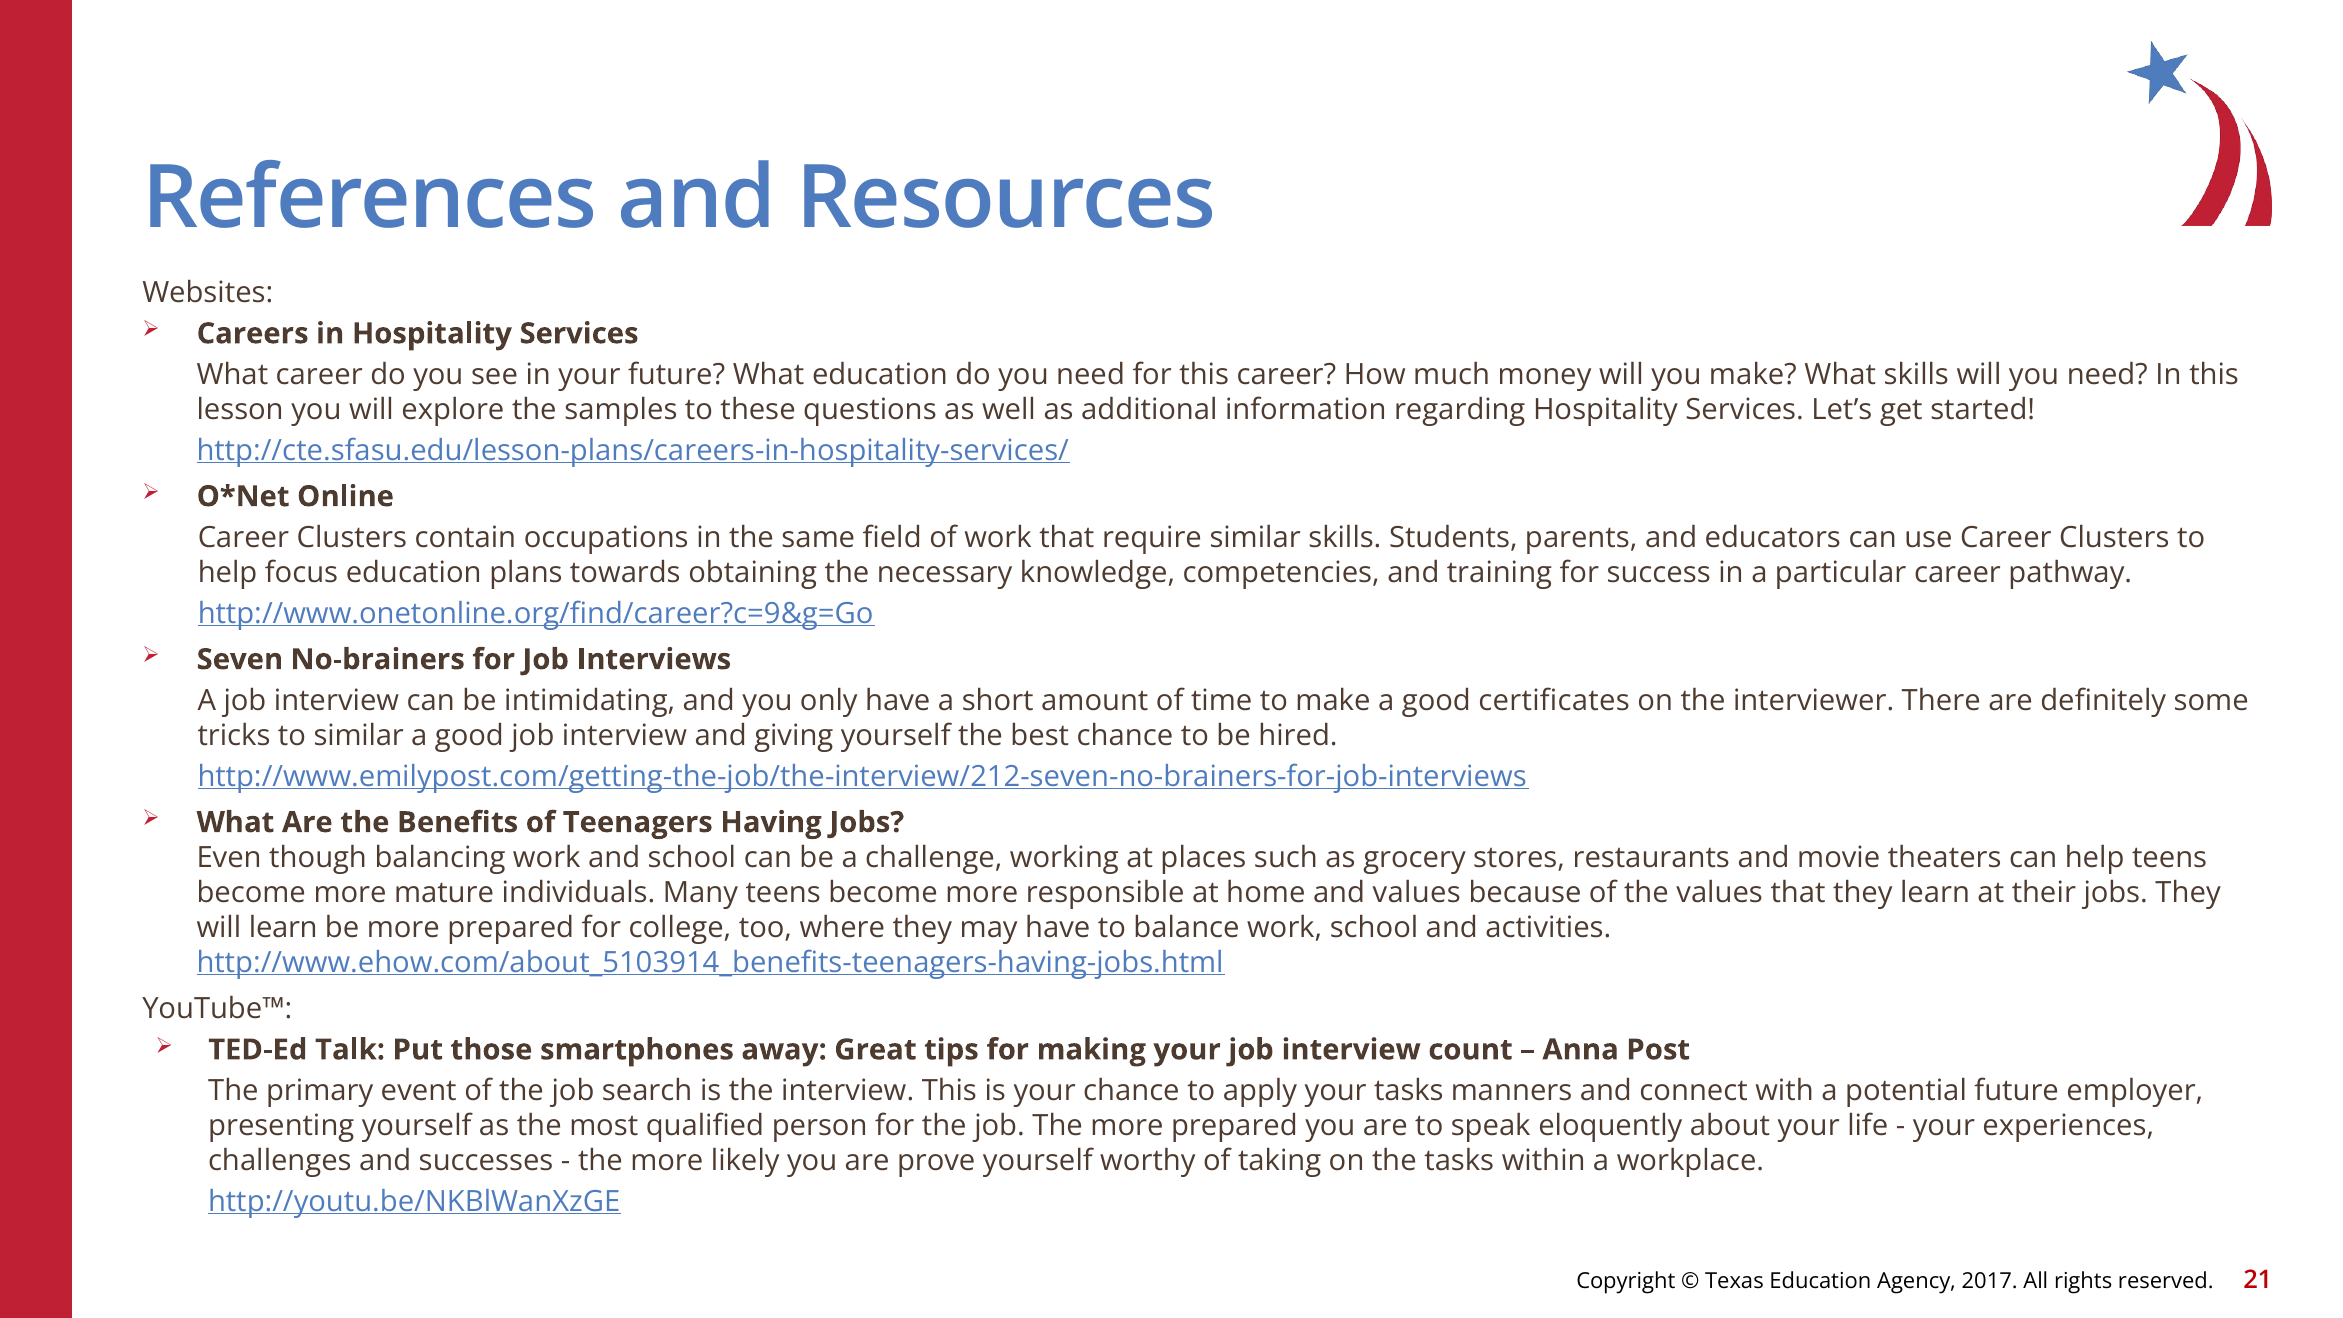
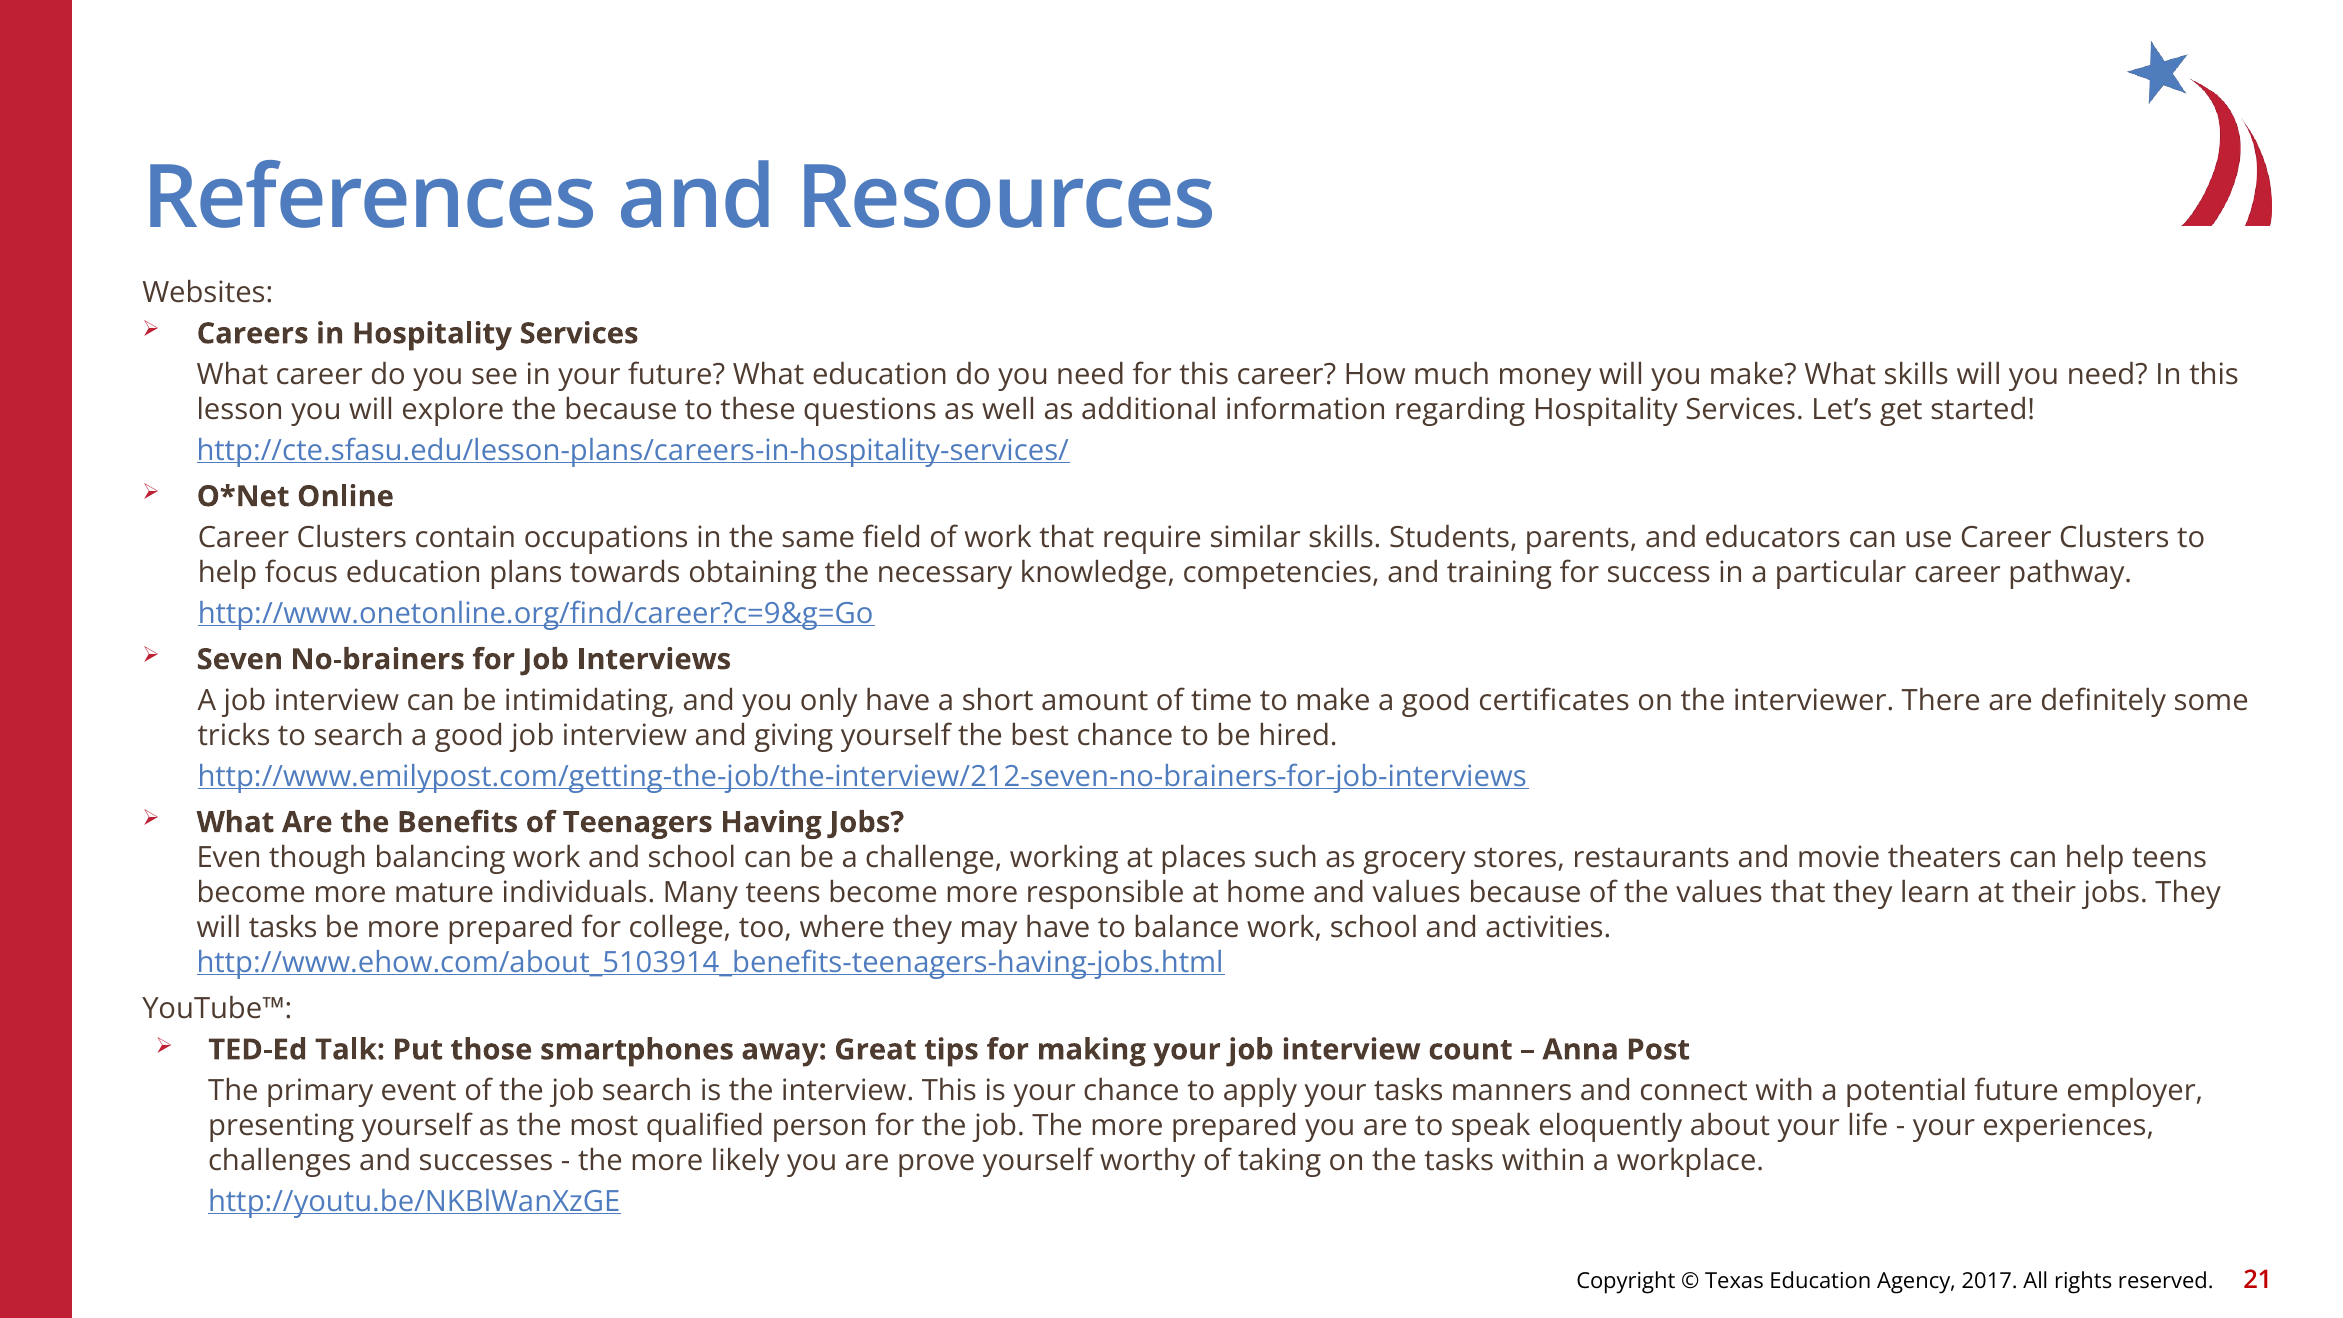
the samples: samples -> because
to similar: similar -> search
will learn: learn -> tasks
